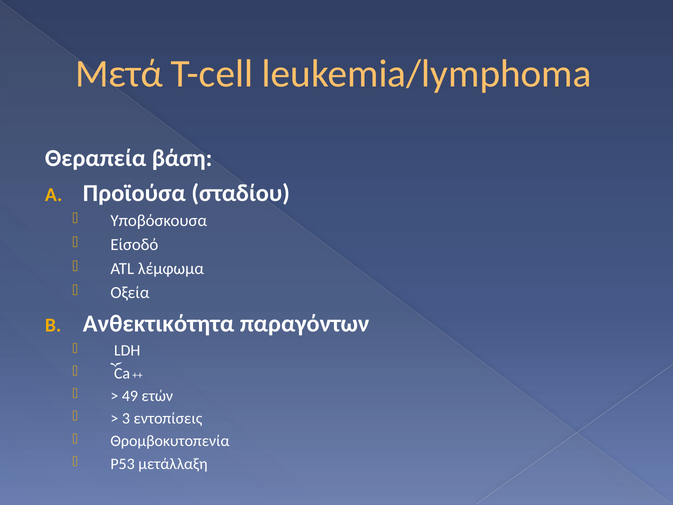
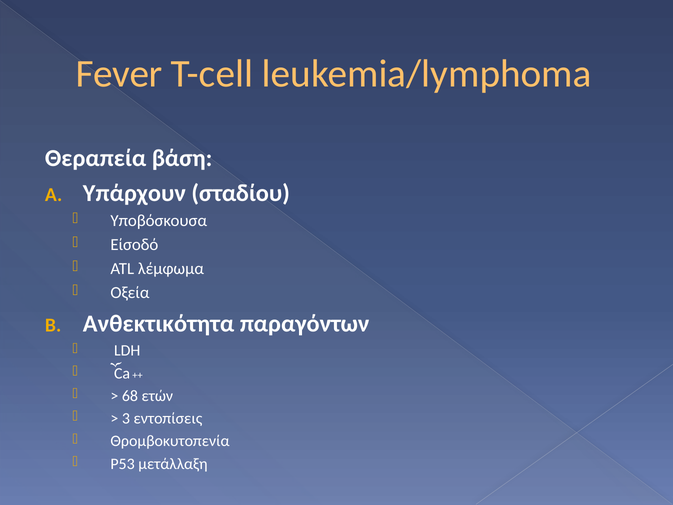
Μετά: Μετά -> Fever
Προϊούσα: Προϊούσα -> Υπάρχουν
49: 49 -> 68
